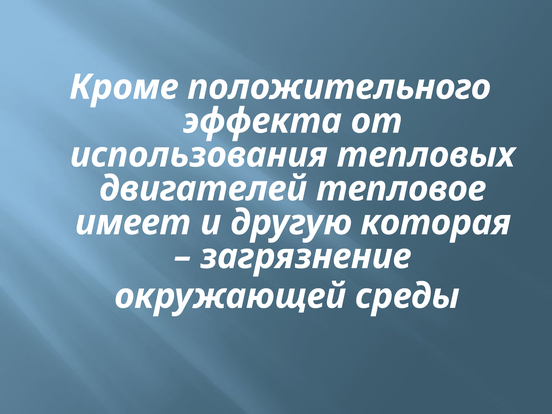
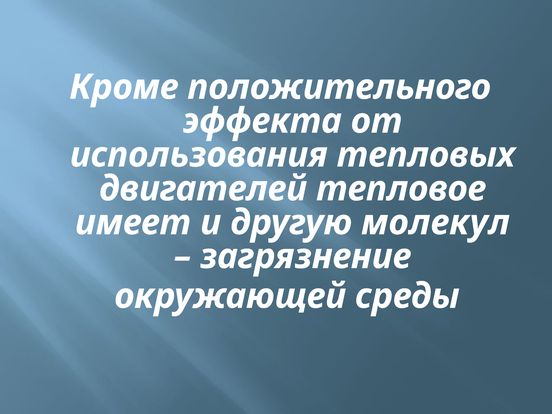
которая: которая -> молекул
